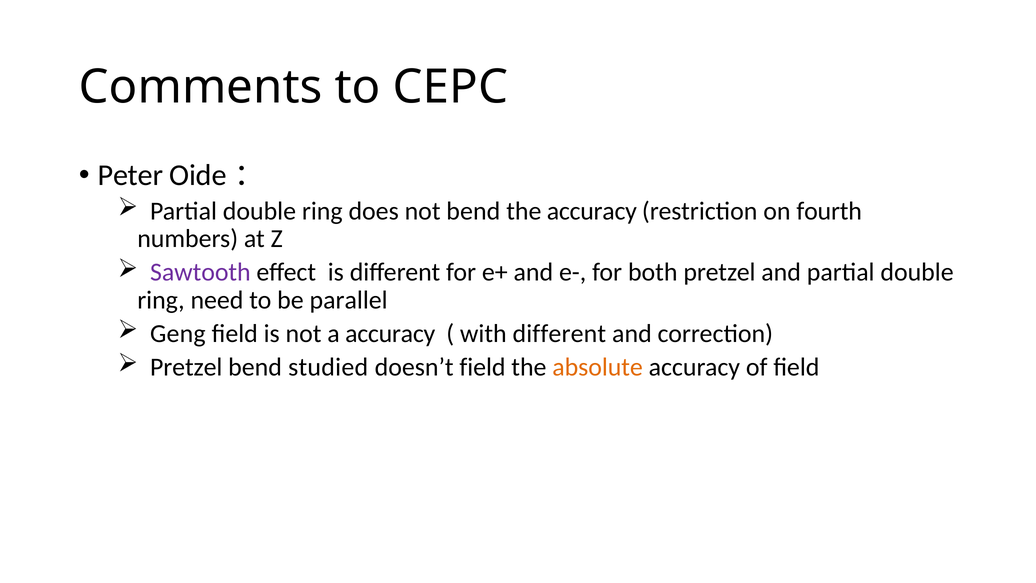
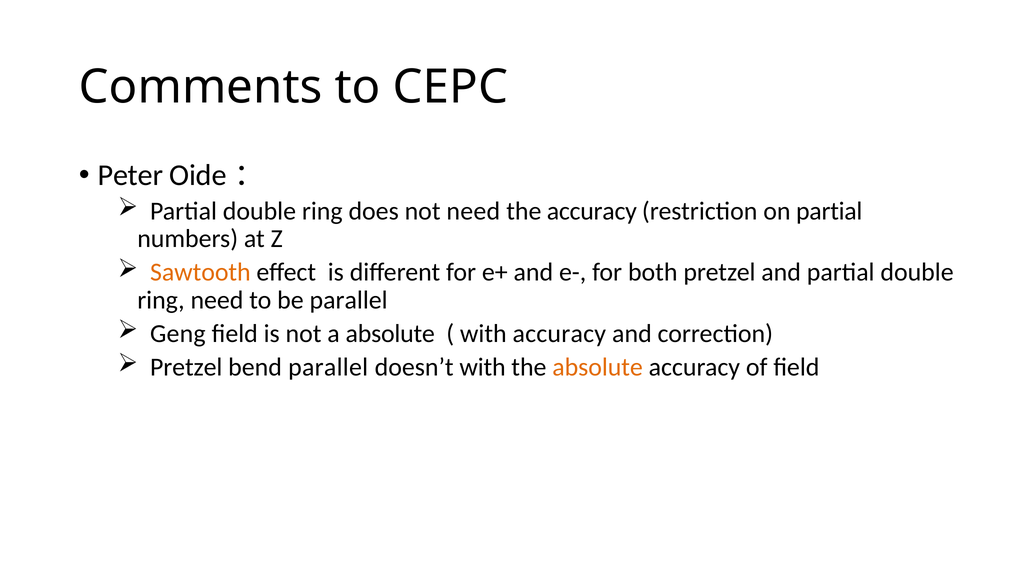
not bend: bend -> need
on fourth: fourth -> partial
Sawtooth colour: purple -> orange
a accuracy: accuracy -> absolute
with different: different -> accuracy
bend studied: studied -> parallel
doesn’t field: field -> with
